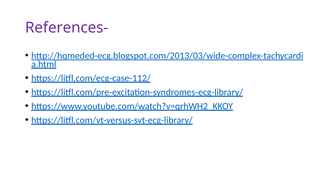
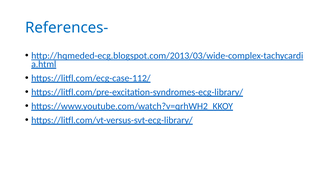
References- colour: purple -> blue
